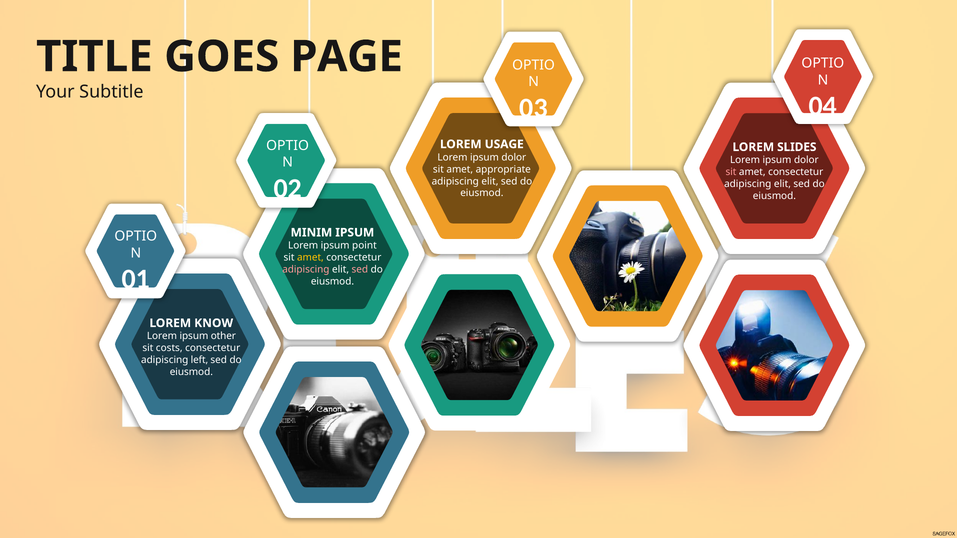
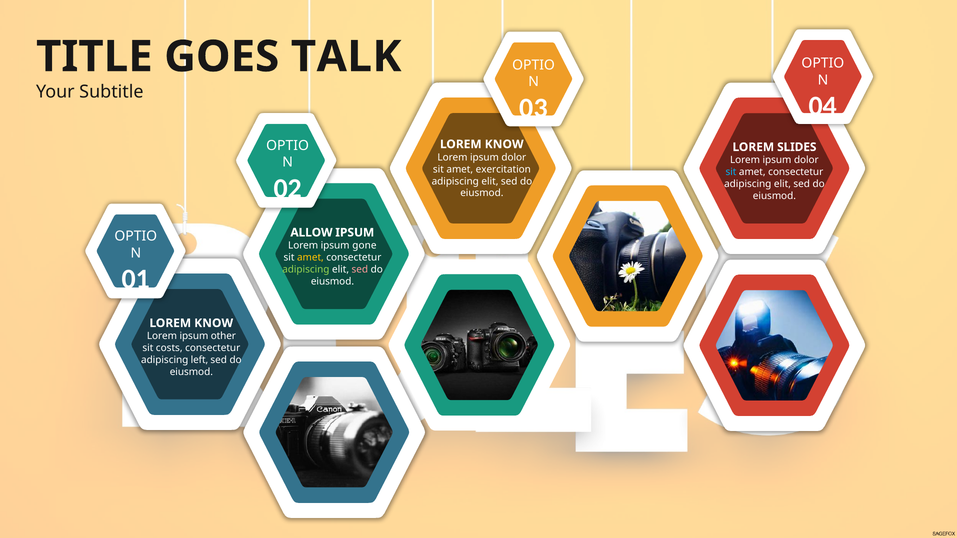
PAGE: PAGE -> TALK
USAGE at (504, 144): USAGE -> KNOW
appropriate: appropriate -> exercitation
sit at (731, 172) colour: pink -> light blue
MINIM: MINIM -> ALLOW
point: point -> gone
adipiscing at (306, 270) colour: pink -> light green
